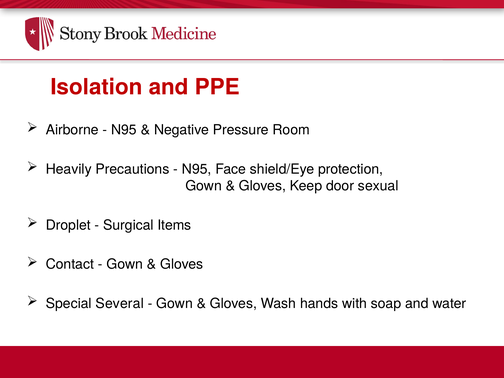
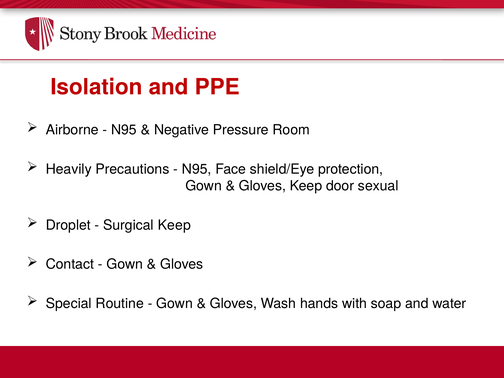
Surgical Items: Items -> Keep
Several: Several -> Routine
